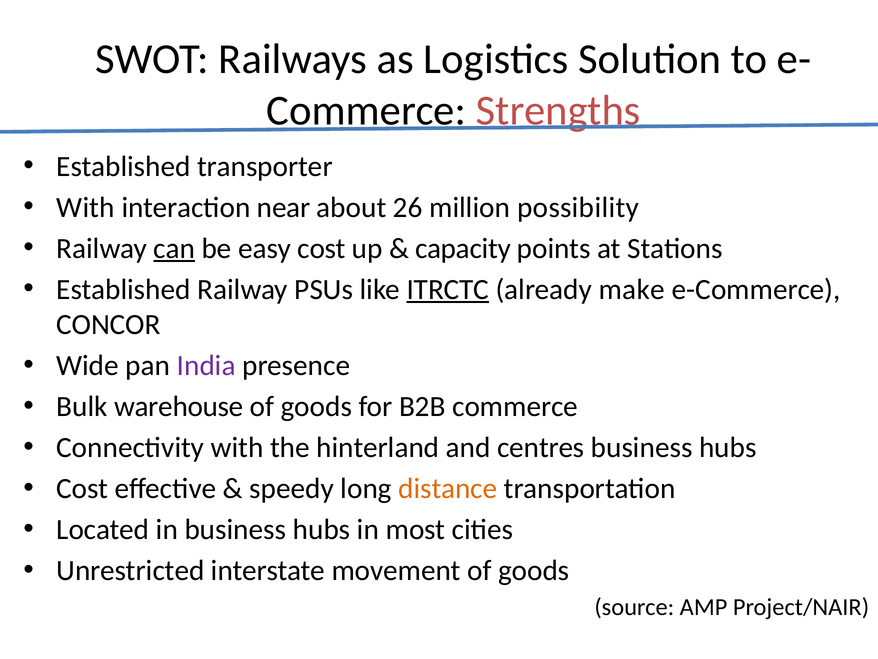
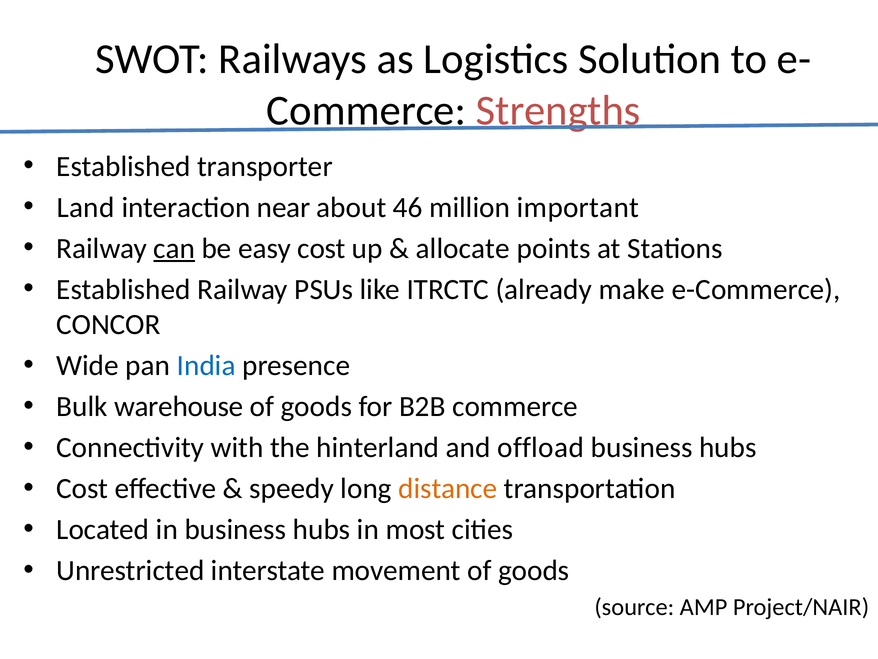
With at (86, 207): With -> Land
26: 26 -> 46
possibility: possibility -> important
capacity: capacity -> allocate
ITRCTC underline: present -> none
India colour: purple -> blue
centres: centres -> offload
